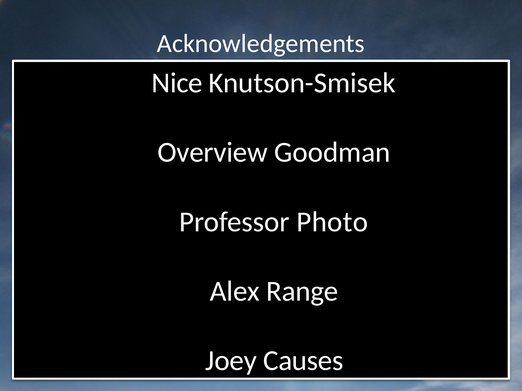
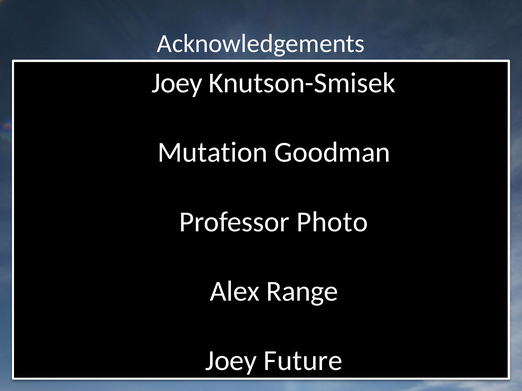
Nice at (177, 83): Nice -> Joey
Overview: Overview -> Mutation
Causes: Causes -> Future
